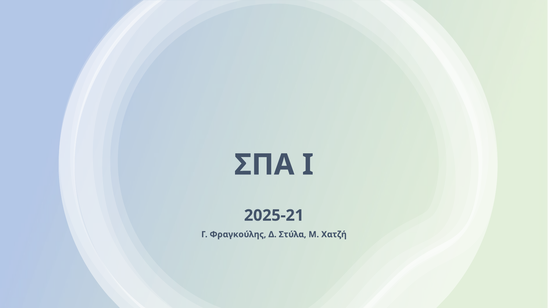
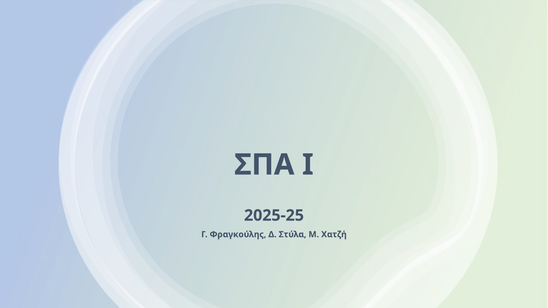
2025-21: 2025-21 -> 2025-25
